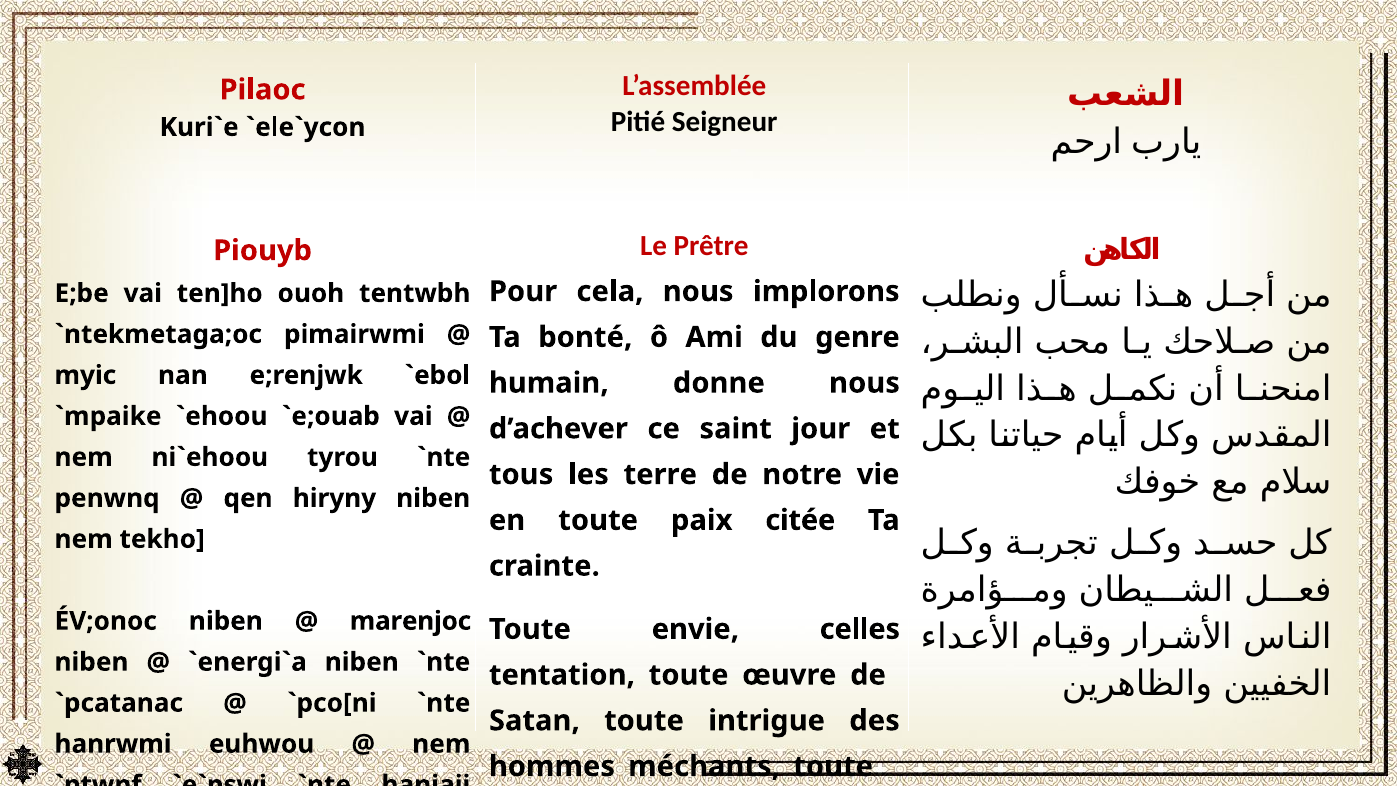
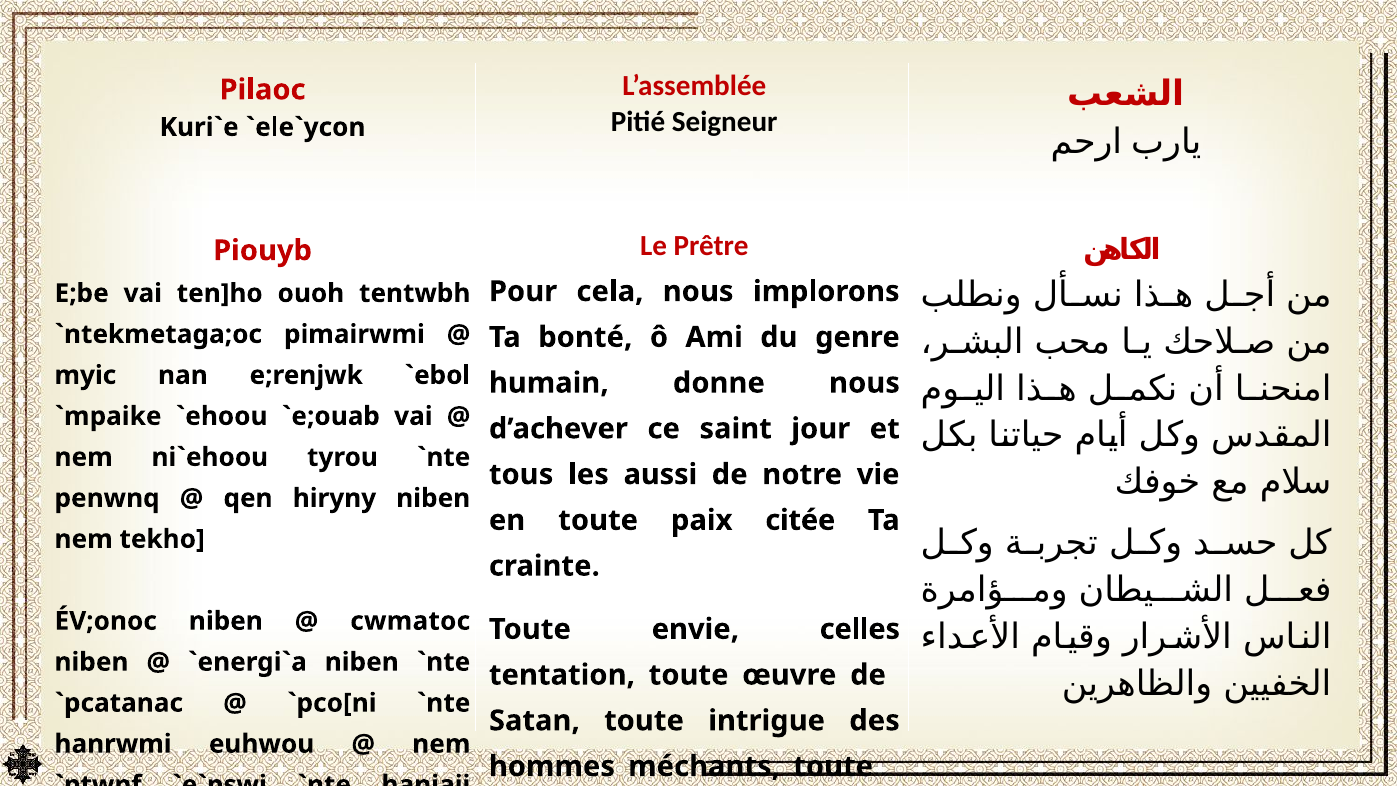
terre: terre -> aussi
marenjoc: marenjoc -> cwmatoc
